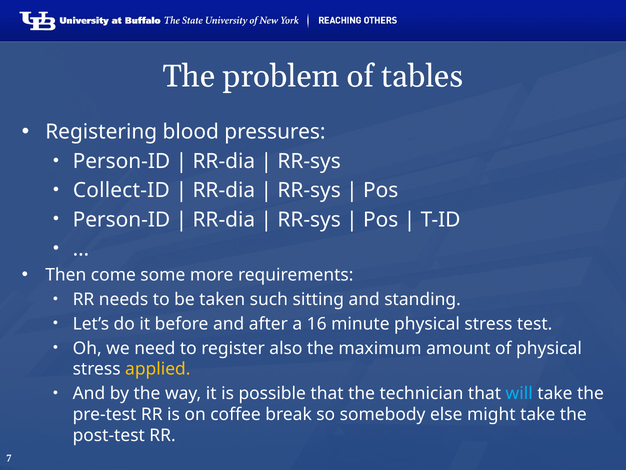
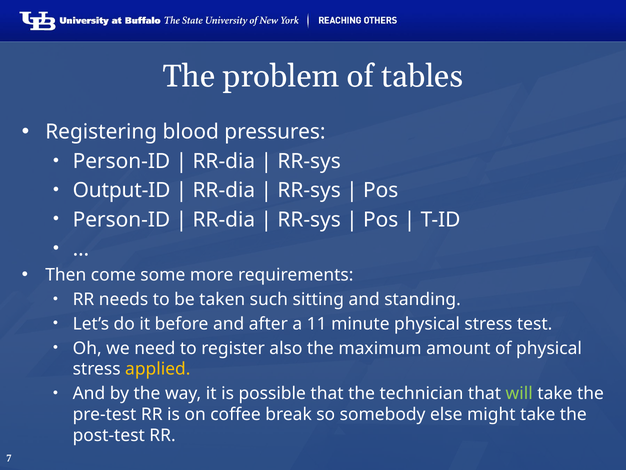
Collect-ID: Collect-ID -> Output-ID
16: 16 -> 11
will colour: light blue -> light green
